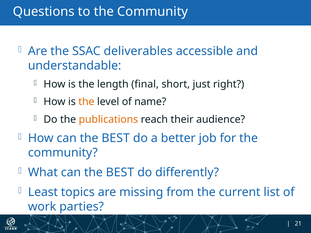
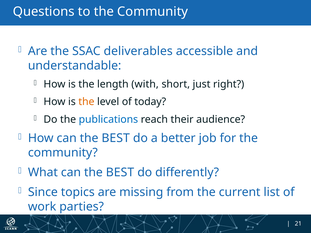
final: final -> with
name: name -> today
publications colour: orange -> blue
Least: Least -> Since
